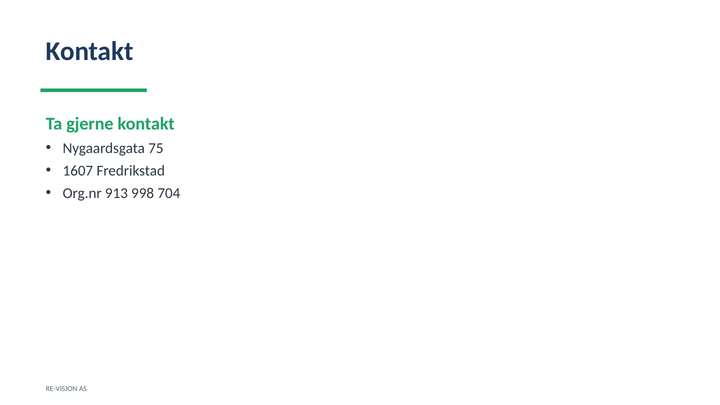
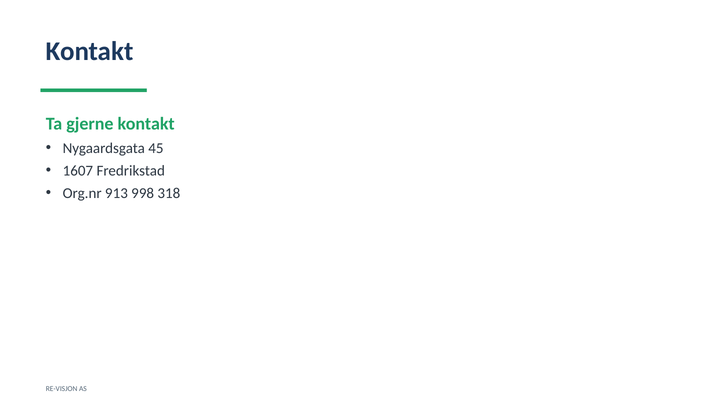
75: 75 -> 45
704: 704 -> 318
